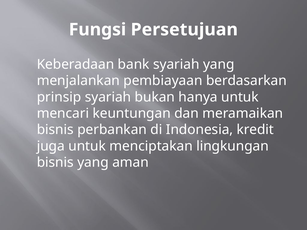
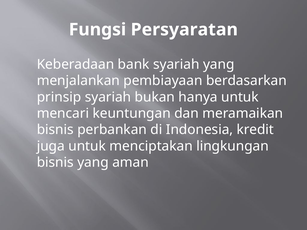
Persetujuan: Persetujuan -> Persyaratan
